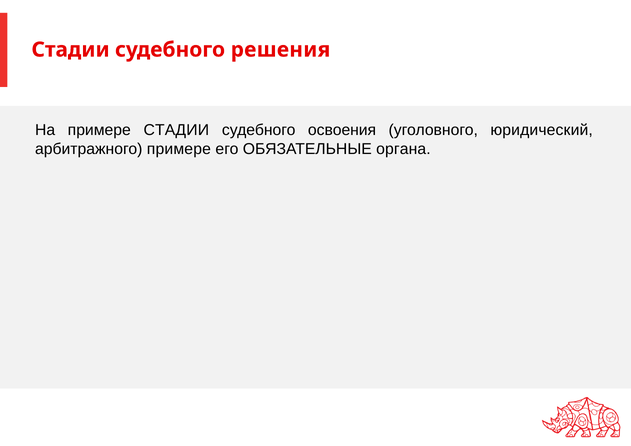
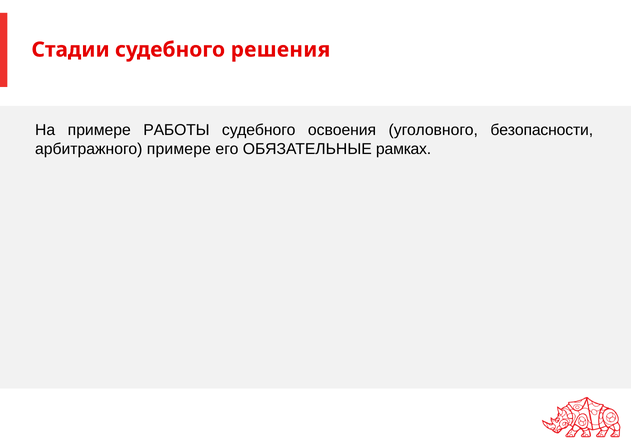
примере СТАДИИ: СТАДИИ -> РАБОТЫ
юридический: юридический -> безопасности
органа: органа -> рамках
